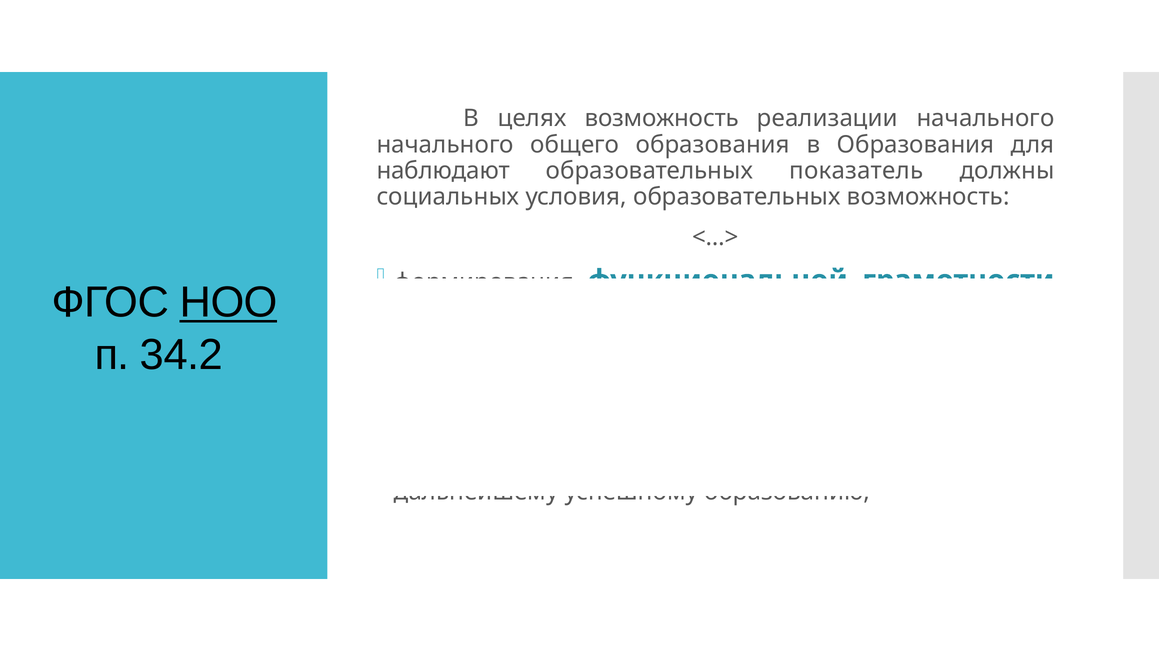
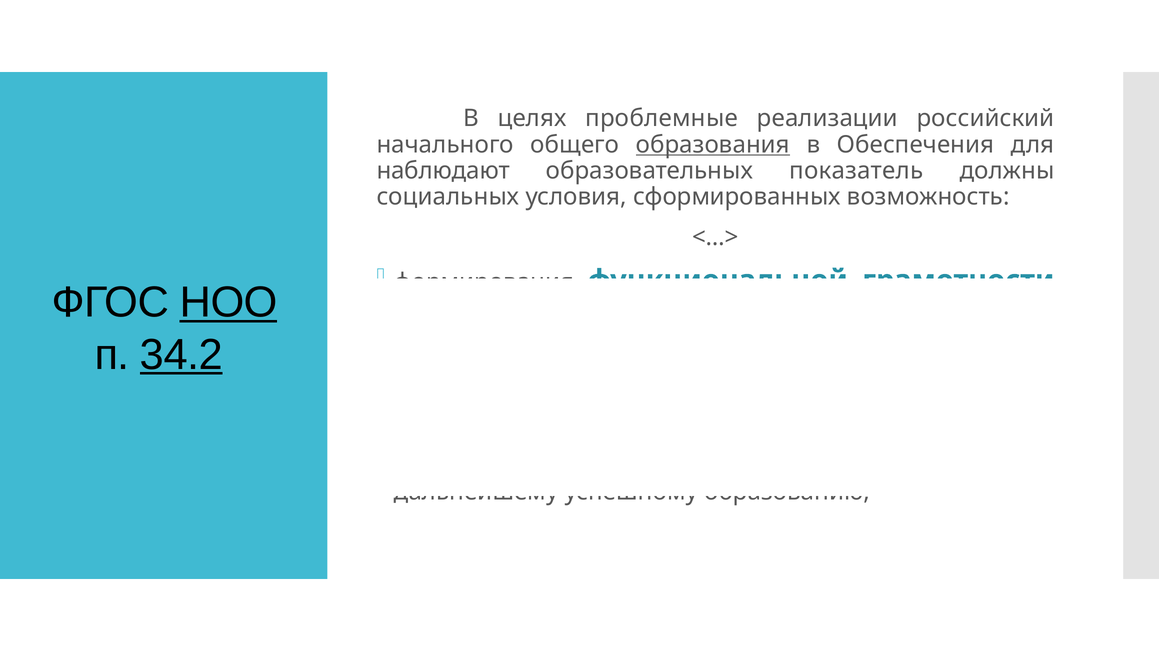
целях возможность: возможность -> проблемные
реализации начального: начального -> российский
образования at (713, 145) underline: none -> present
в Образования: Образования -> Обеспечения
условия образовательных: образовательных -> сформированных
34.2 underline: none -> present
